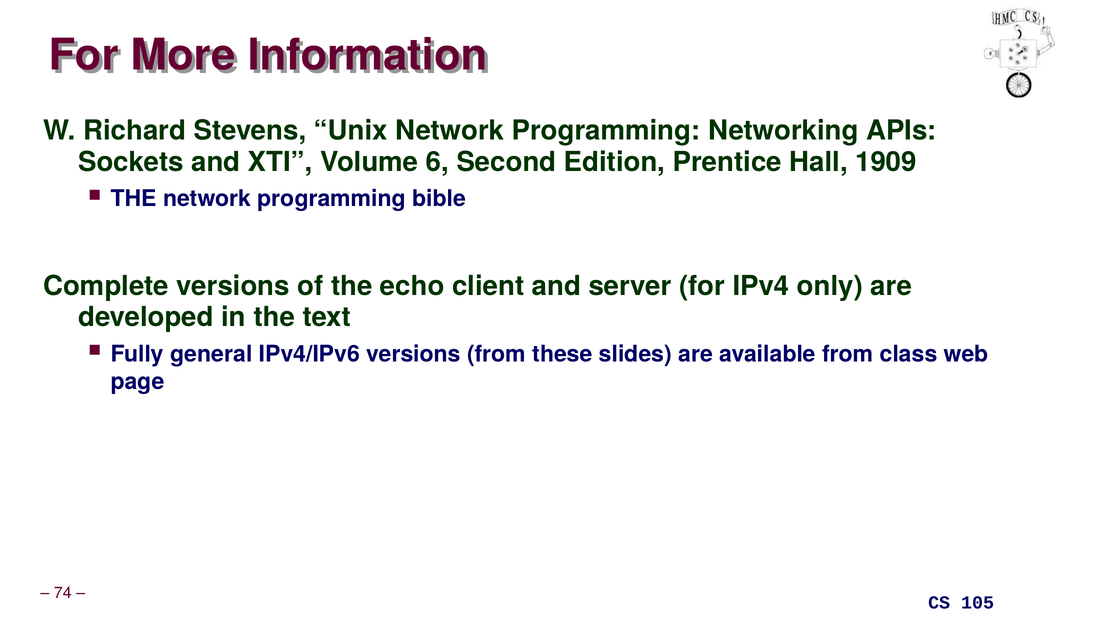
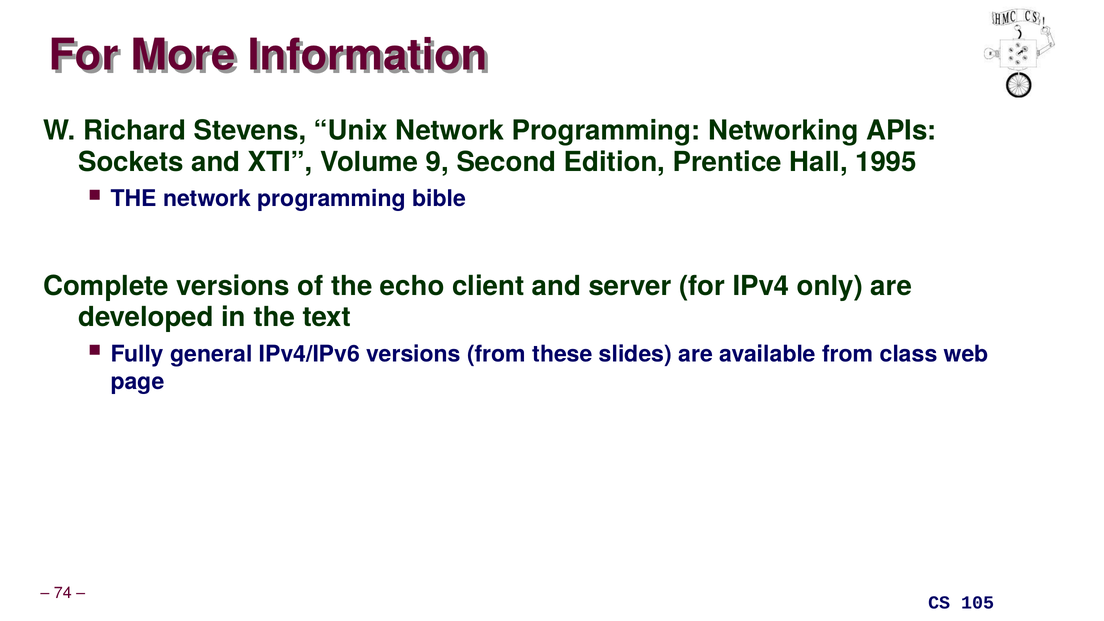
6: 6 -> 9
1909: 1909 -> 1995
